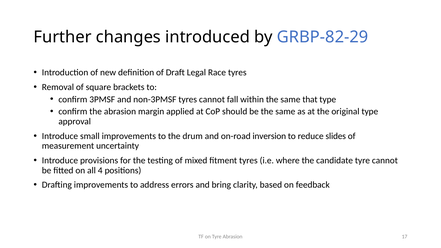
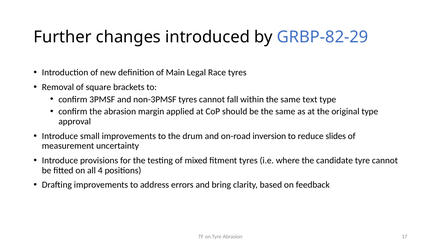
Draft: Draft -> Main
that: that -> text
